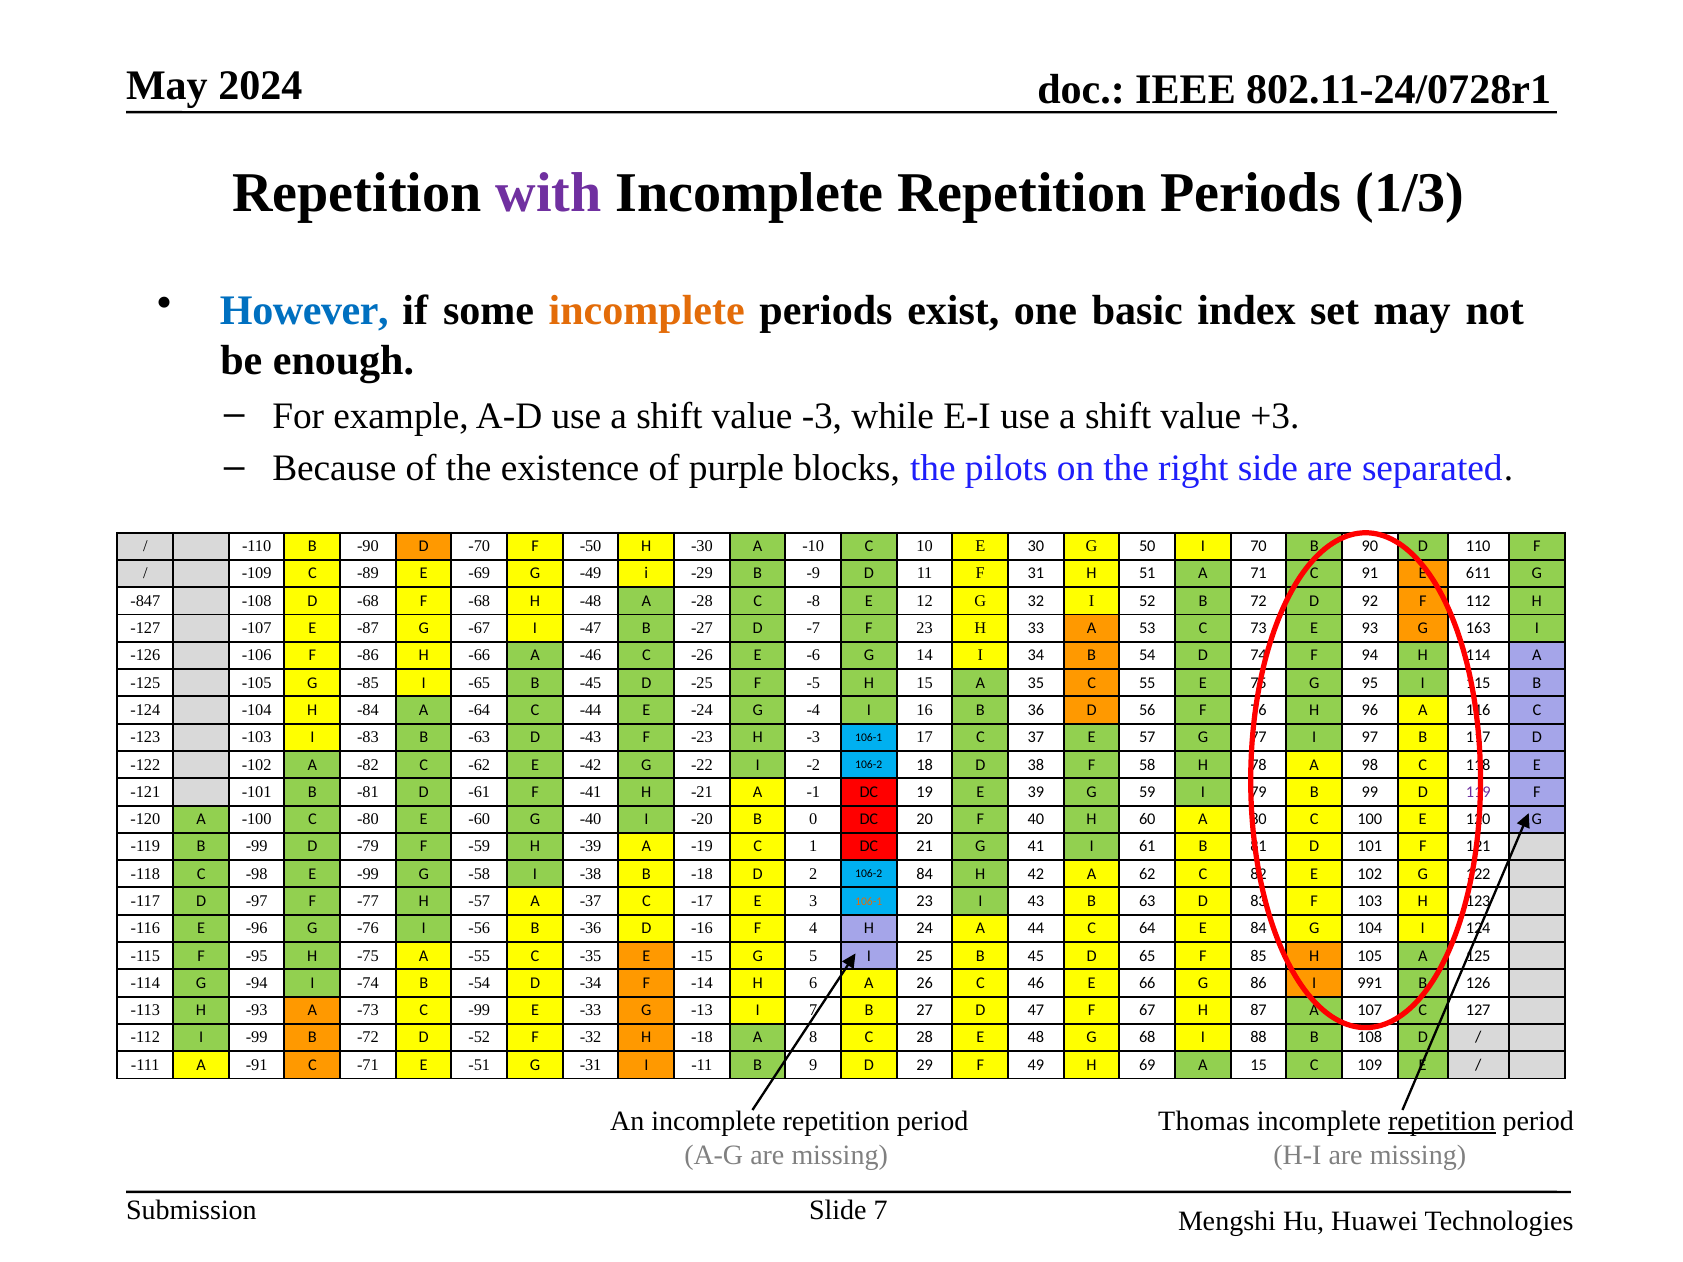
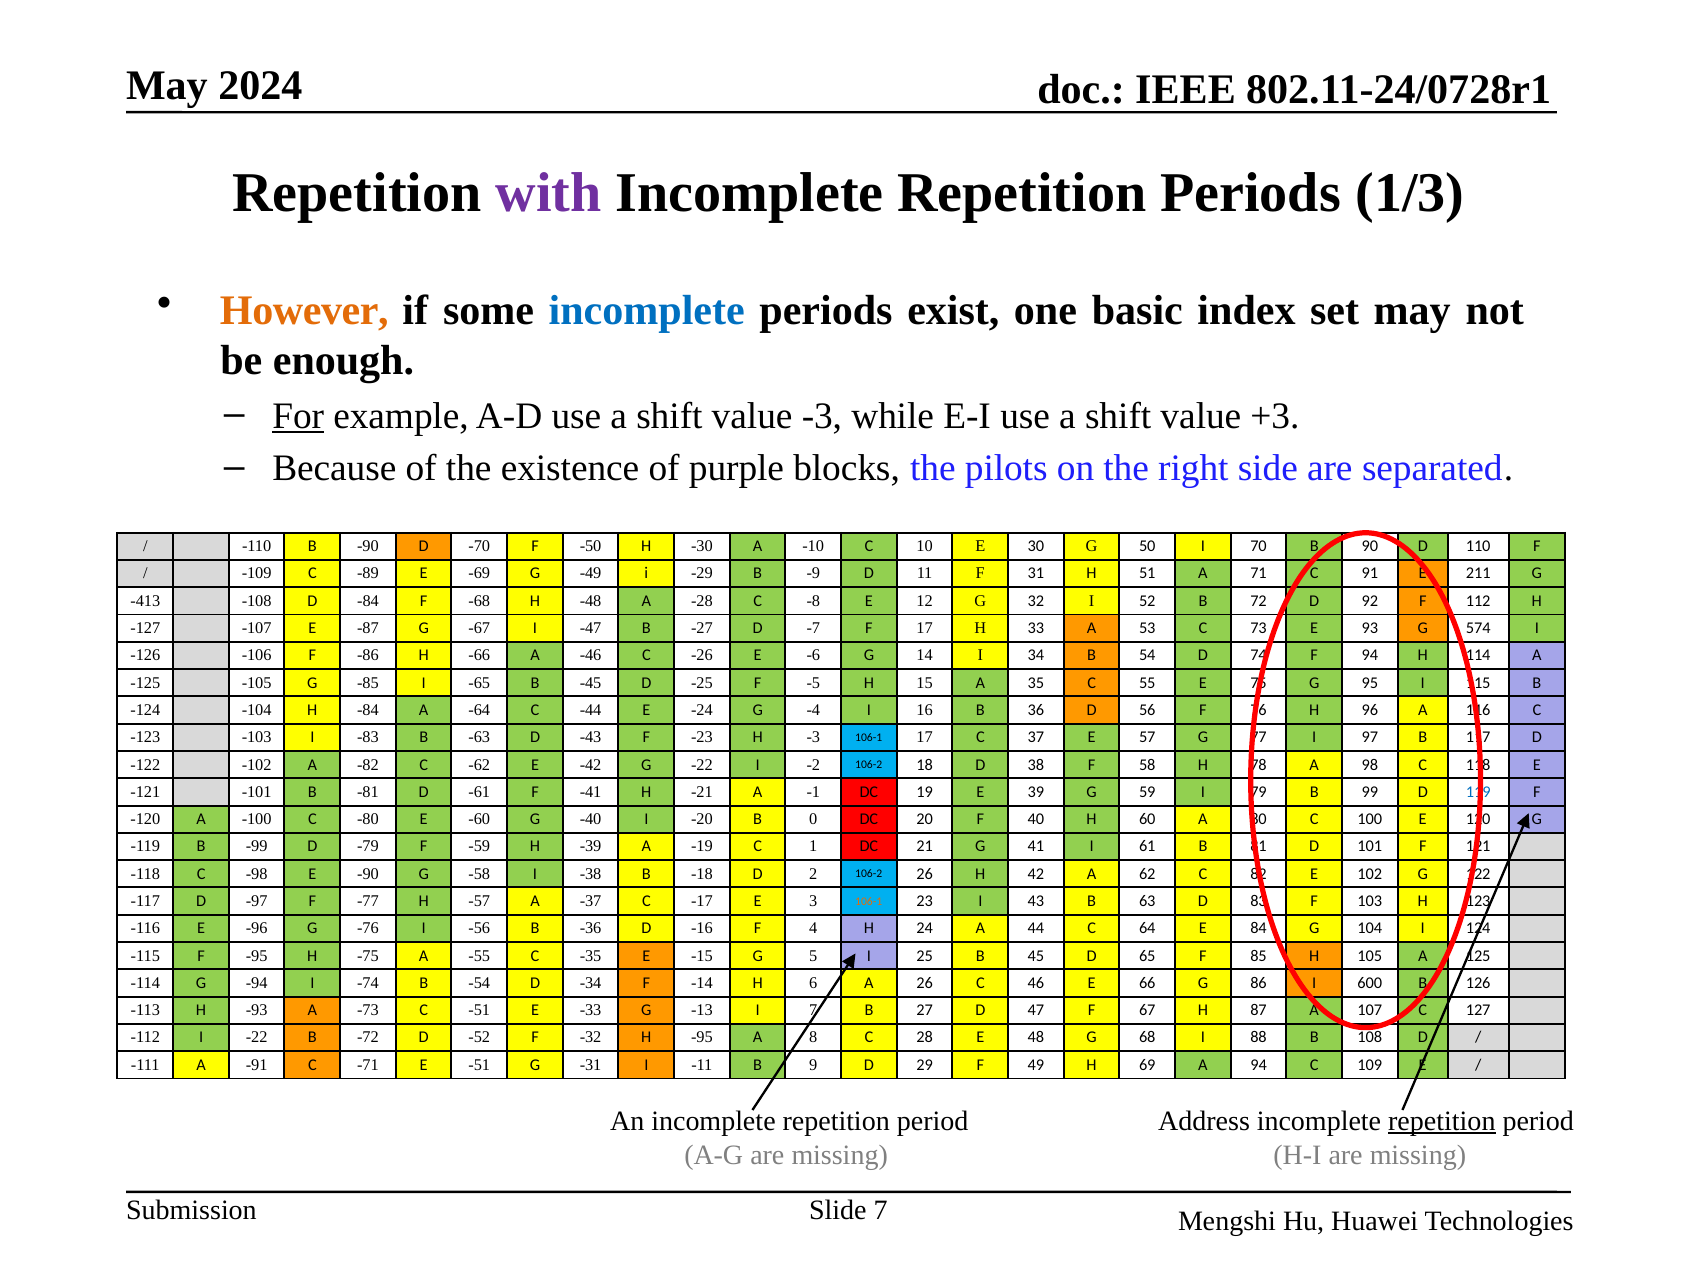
However colour: blue -> orange
incomplete at (647, 311) colour: orange -> blue
For underline: none -> present
611: 611 -> 211
-847: -847 -> -413
D -68: -68 -> -84
F 23: 23 -> 17
163: 163 -> 574
119 colour: purple -> blue
E -99: -99 -> -90
106-2 84: 84 -> 26
991: 991 -> 600
C -99: -99 -> -51
I -99: -99 -> -22
H -18: -18 -> -95
A 15: 15 -> 94
Thomas: Thomas -> Address
